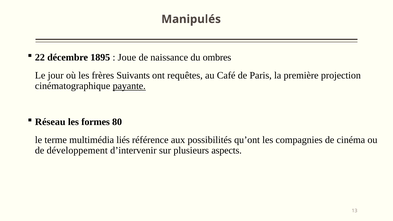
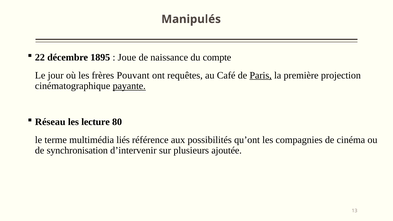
ombres: ombres -> compte
Suivants: Suivants -> Pouvant
Paris underline: none -> present
formes: formes -> lecture
développement: développement -> synchronisation
aspects: aspects -> ajoutée
